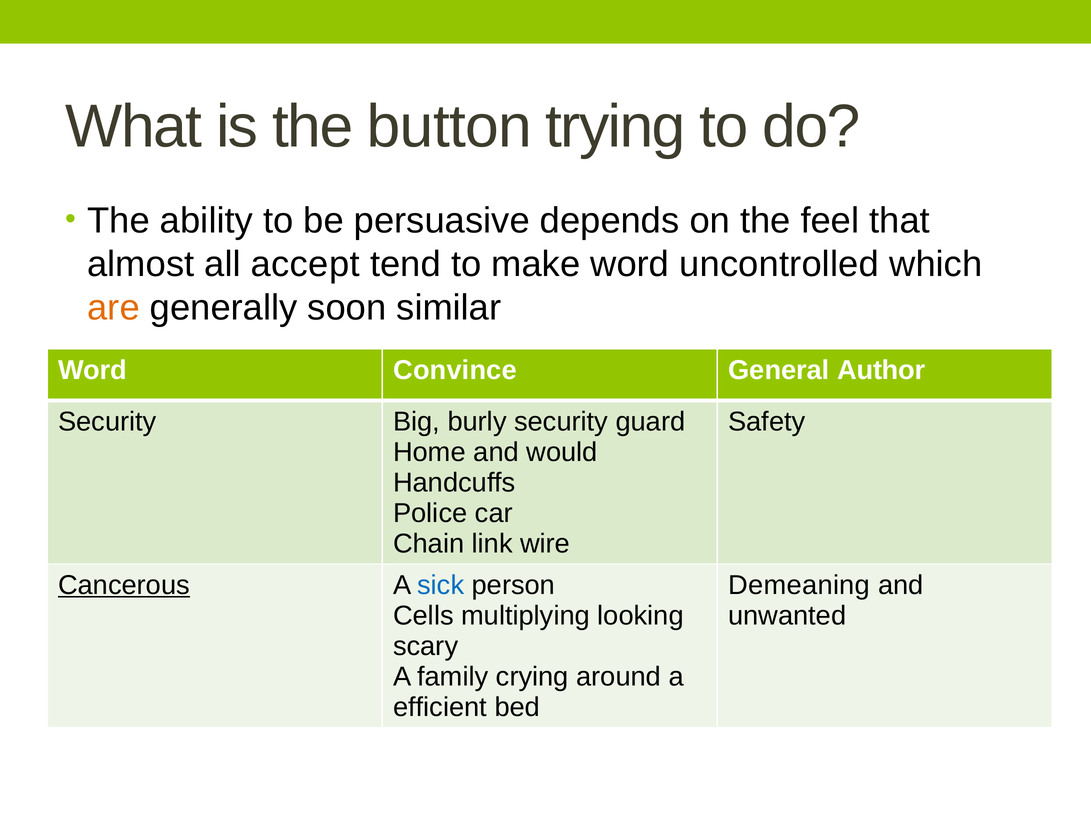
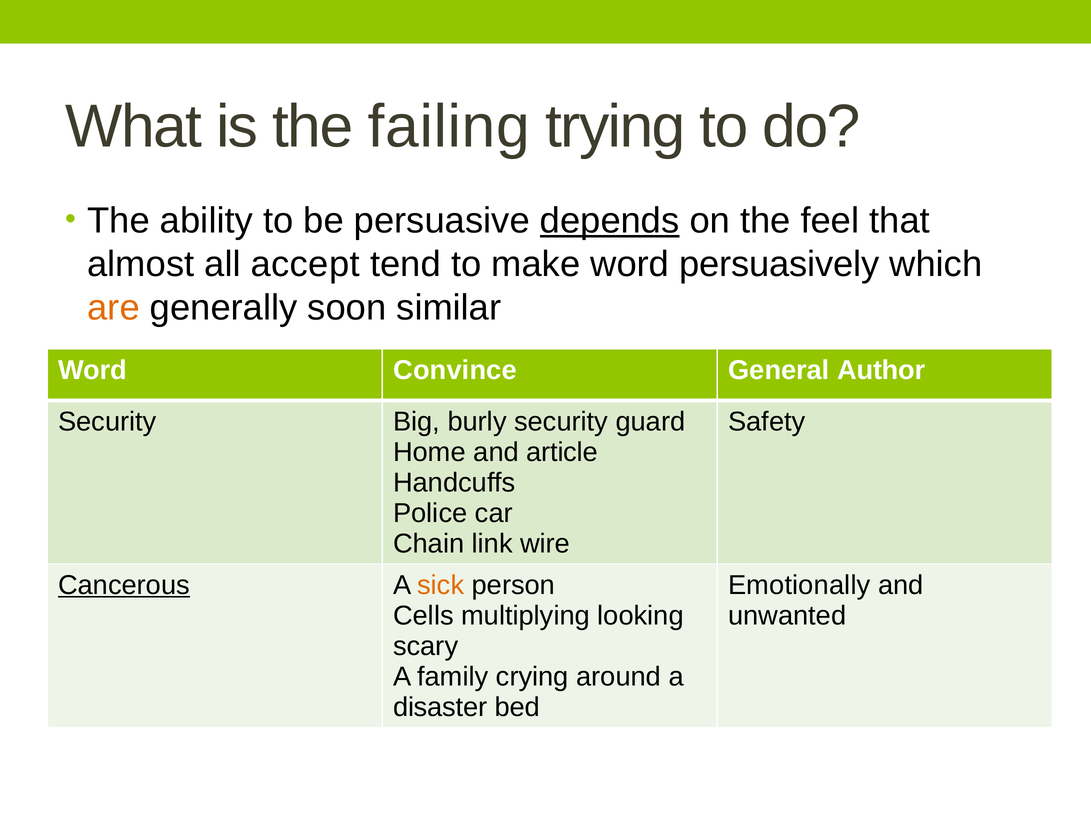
button: button -> failing
depends underline: none -> present
uncontrolled: uncontrolled -> persuasively
would: would -> article
sick colour: blue -> orange
Demeaning: Demeaning -> Emotionally
efficient: efficient -> disaster
